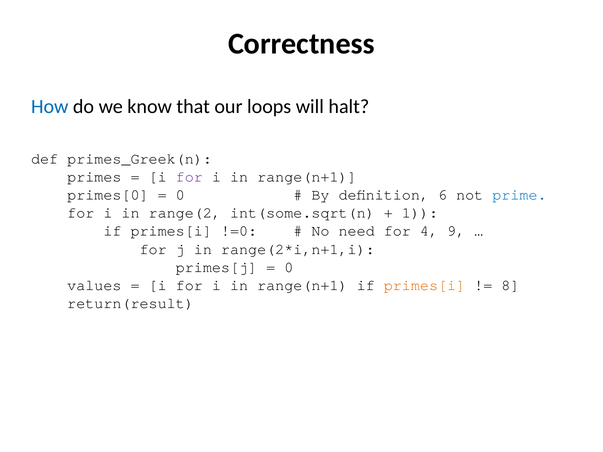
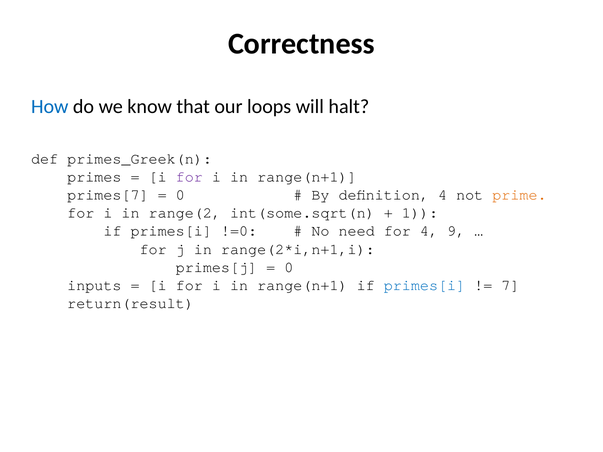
primes[0: primes[0 -> primes[7
definition 6: 6 -> 4
prime colour: blue -> orange
values: values -> inputs
primes[i at (424, 285) colour: orange -> blue
8: 8 -> 7
